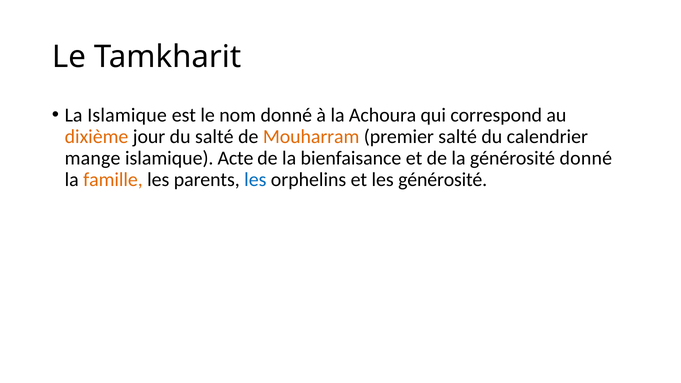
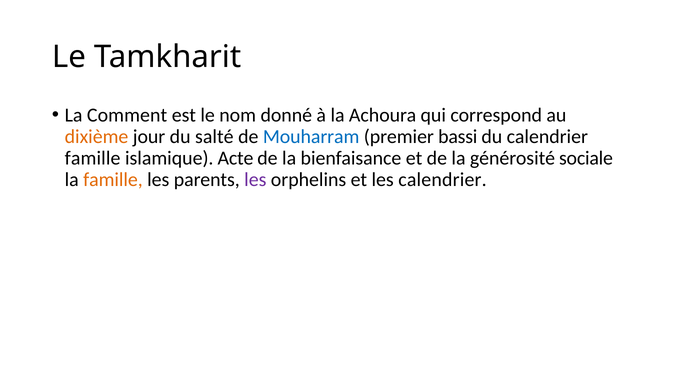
La Islamique: Islamique -> Comment
Mouharram colour: orange -> blue
premier salté: salté -> bassi
mange at (93, 158): mange -> famille
générosité donné: donné -> sociale
les at (255, 180) colour: blue -> purple
les générosité: générosité -> calendrier
